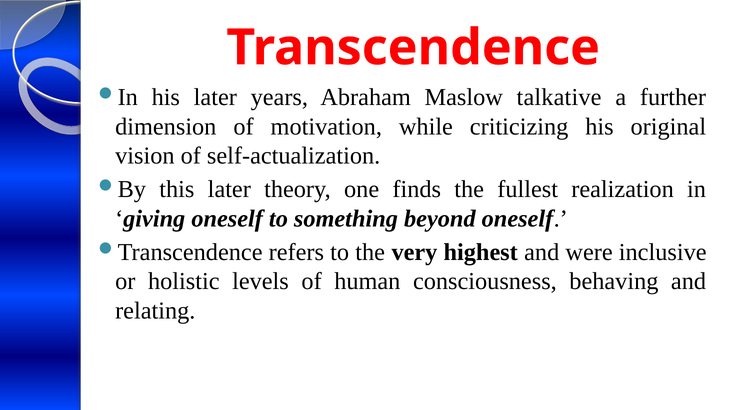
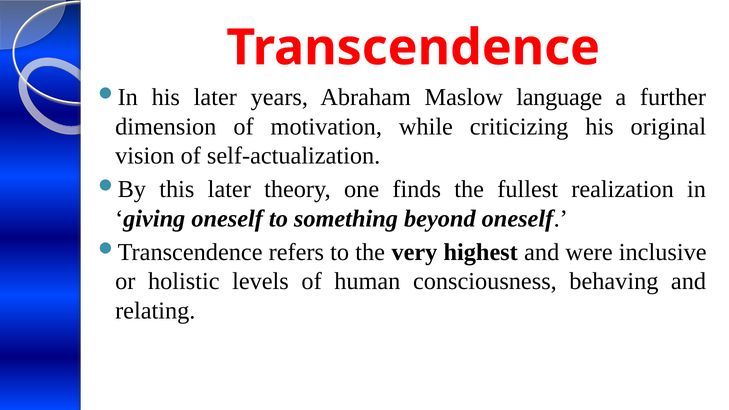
talkative: talkative -> language
